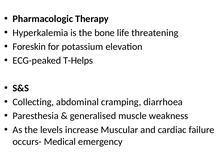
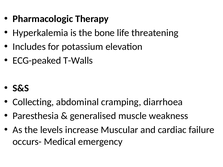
Foreskin: Foreskin -> Includes
T-Helps: T-Helps -> T-Walls
